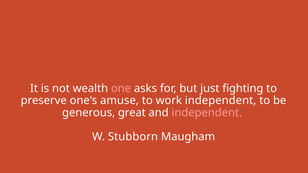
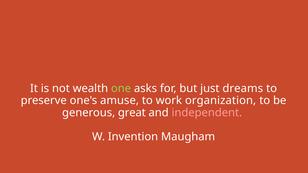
one colour: pink -> light green
fighting: fighting -> dreams
work independent: independent -> organization
Stubborn: Stubborn -> Invention
